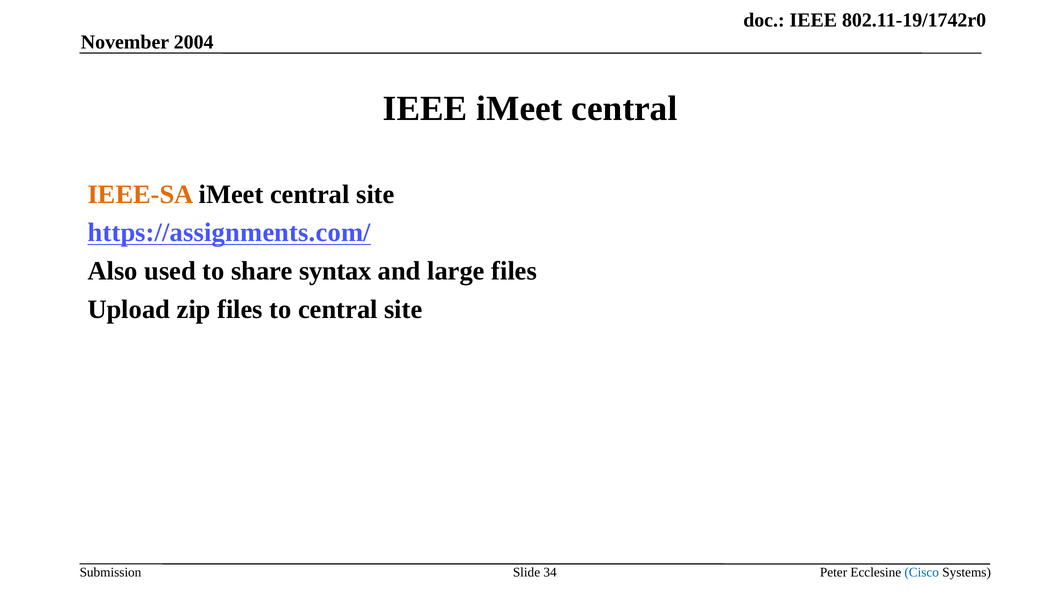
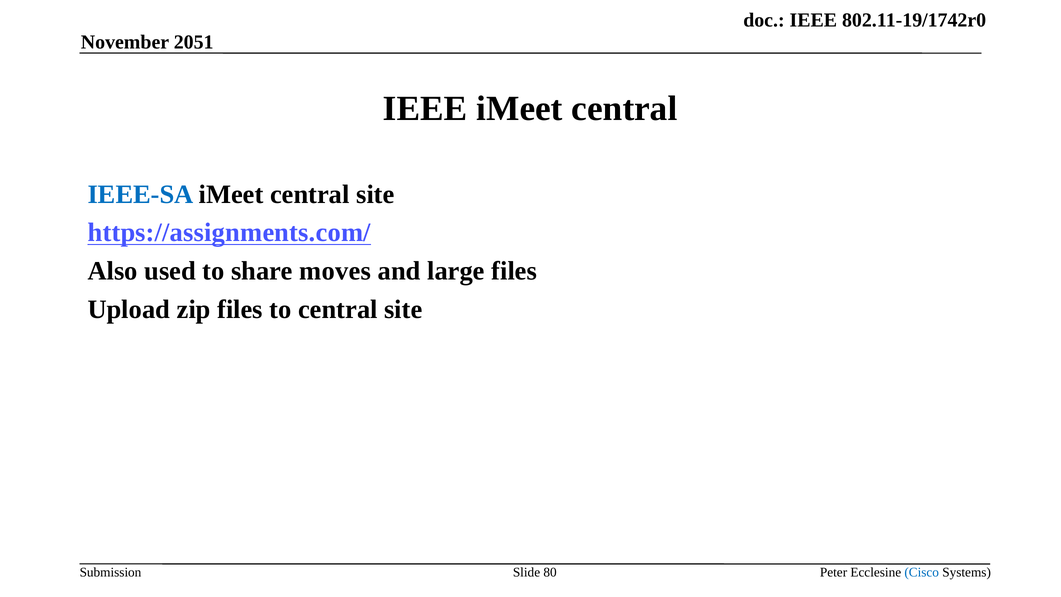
2004: 2004 -> 2051
IEEE-SA colour: orange -> blue
syntax: syntax -> moves
34: 34 -> 80
